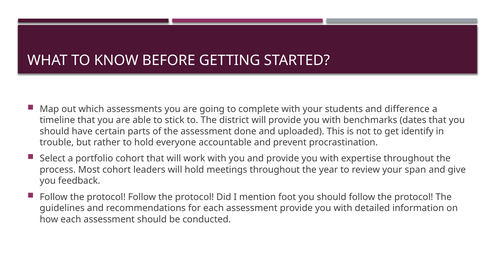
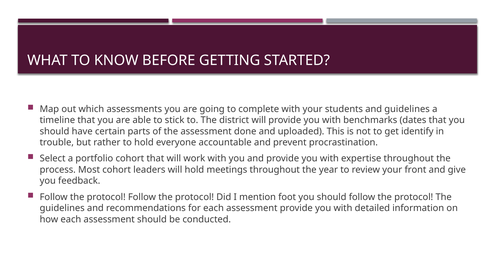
and difference: difference -> guidelines
span: span -> front
